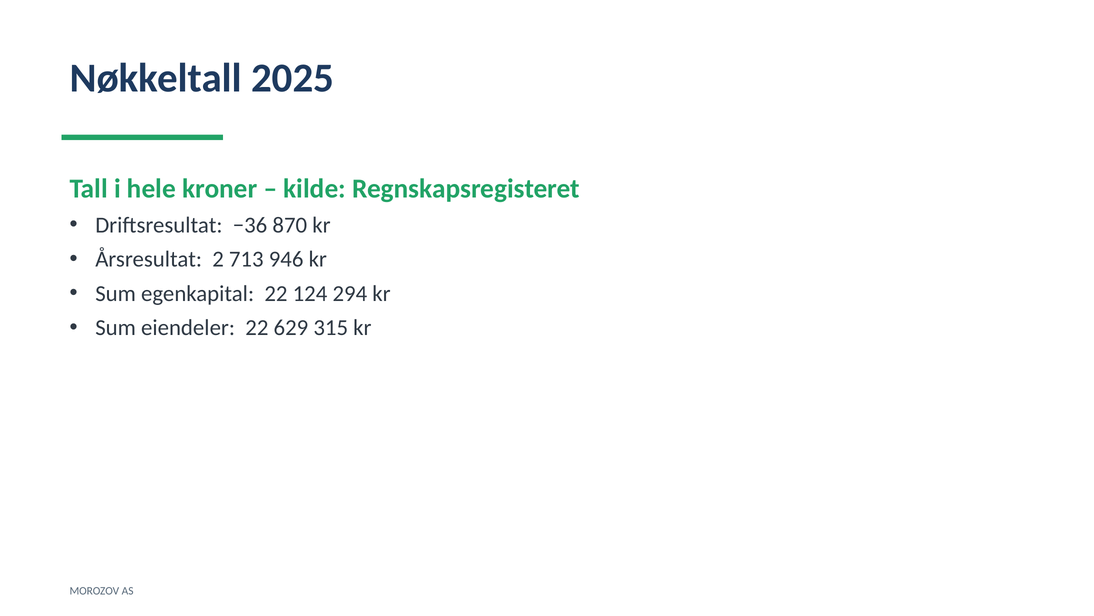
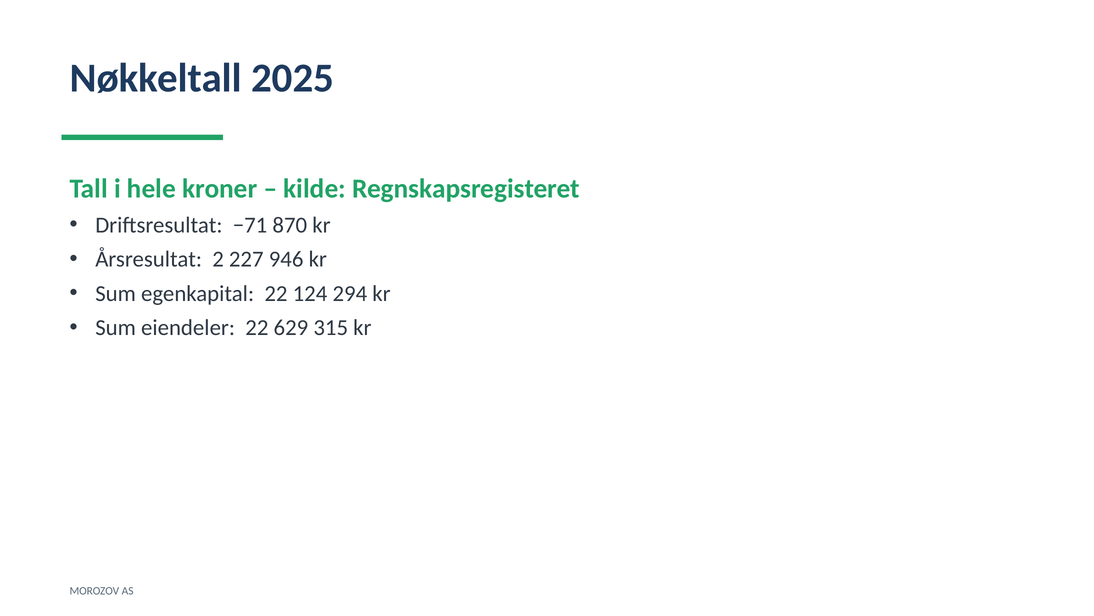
−36: −36 -> −71
713: 713 -> 227
